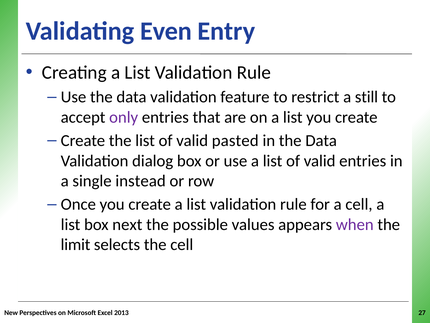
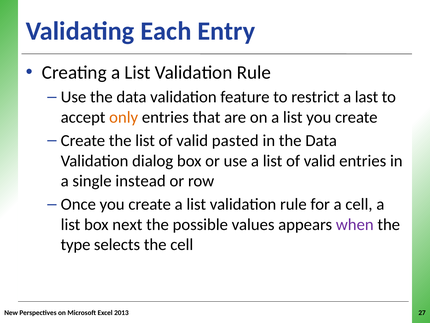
Even: Even -> Each
still: still -> last
only colour: purple -> orange
limit: limit -> type
